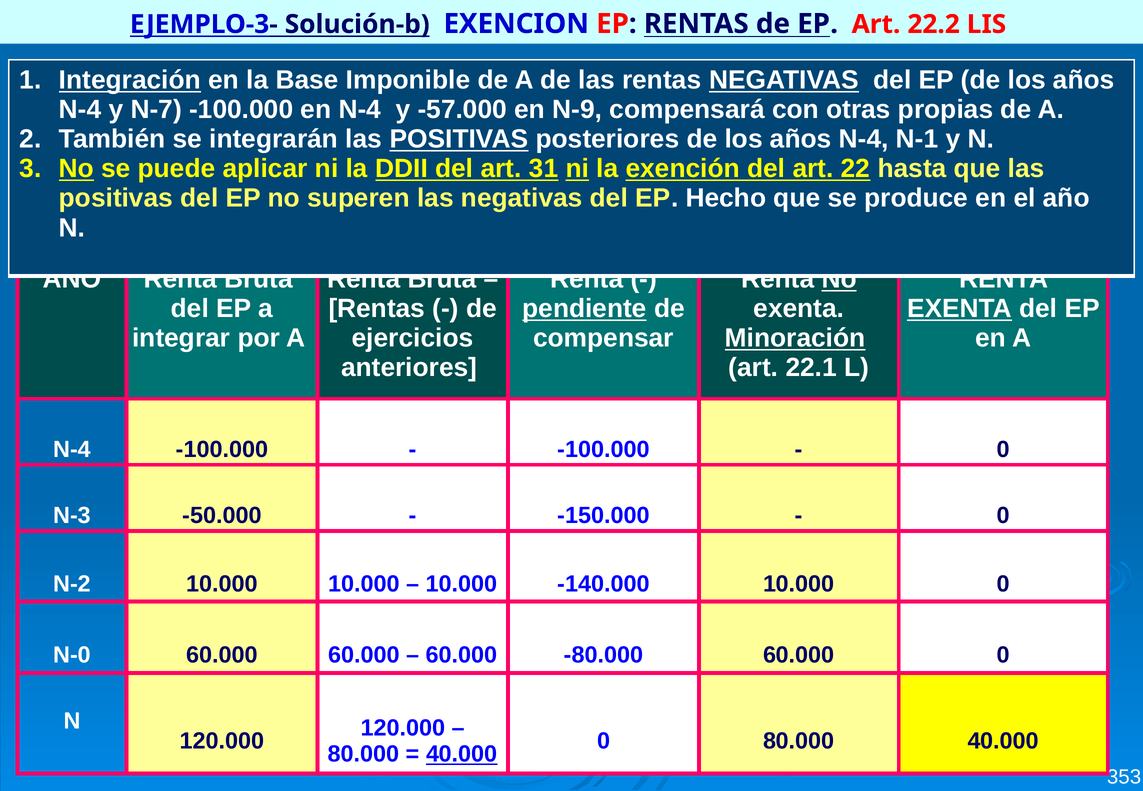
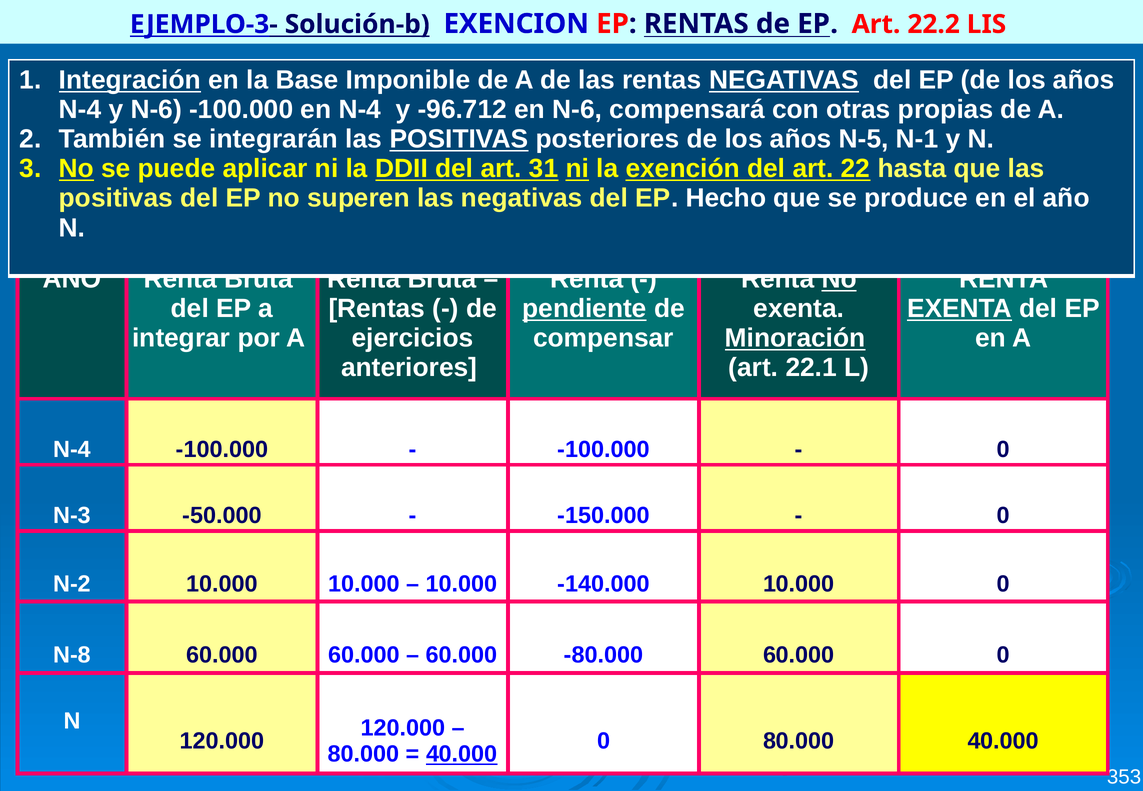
y N-7: N-7 -> N-6
-57.000: -57.000 -> -96.712
en N-9: N-9 -> N-6
N-4 at (864, 139): N-4 -> N-5
N-0: N-0 -> N-8
